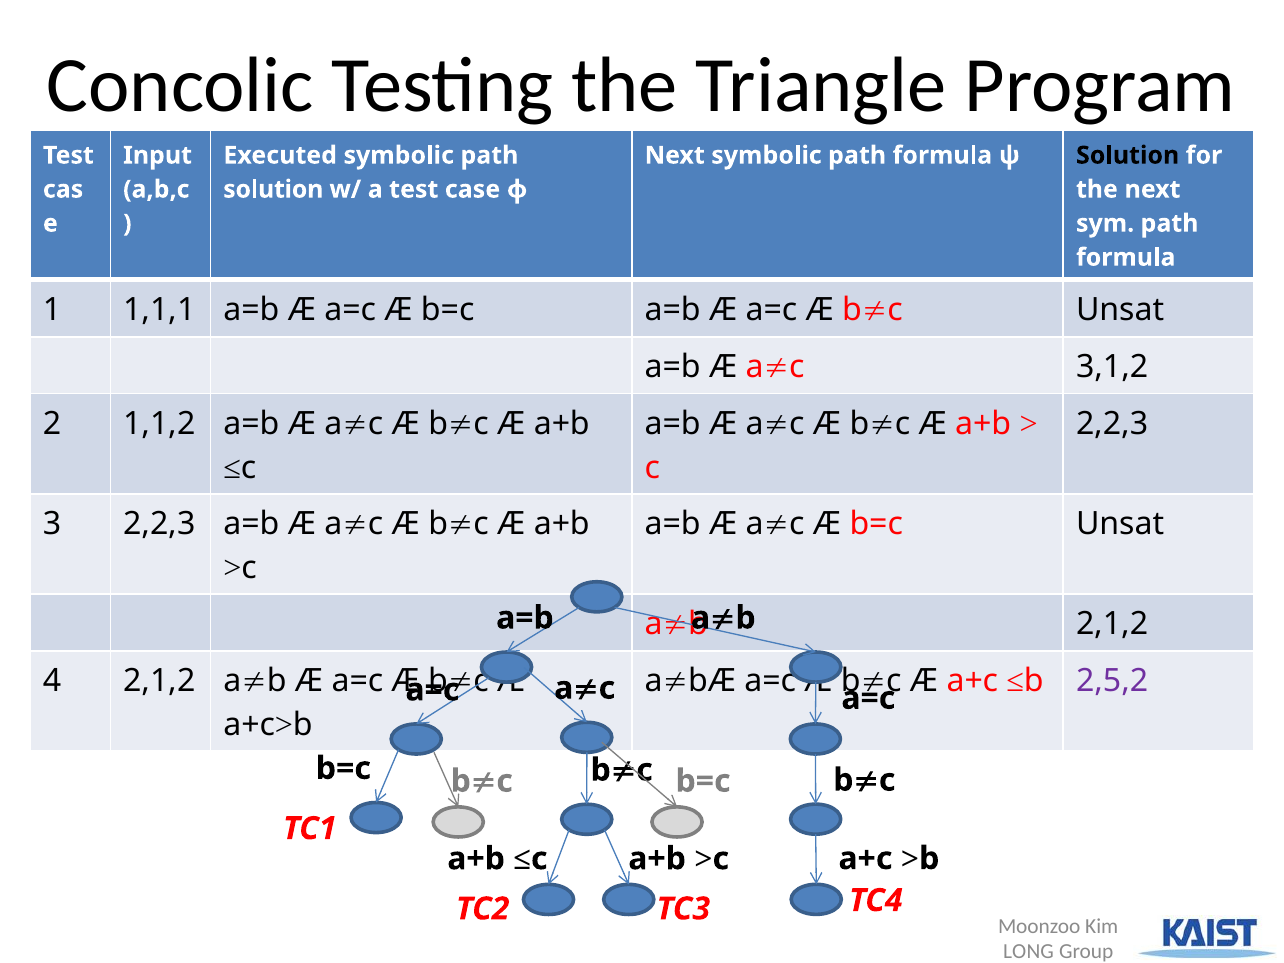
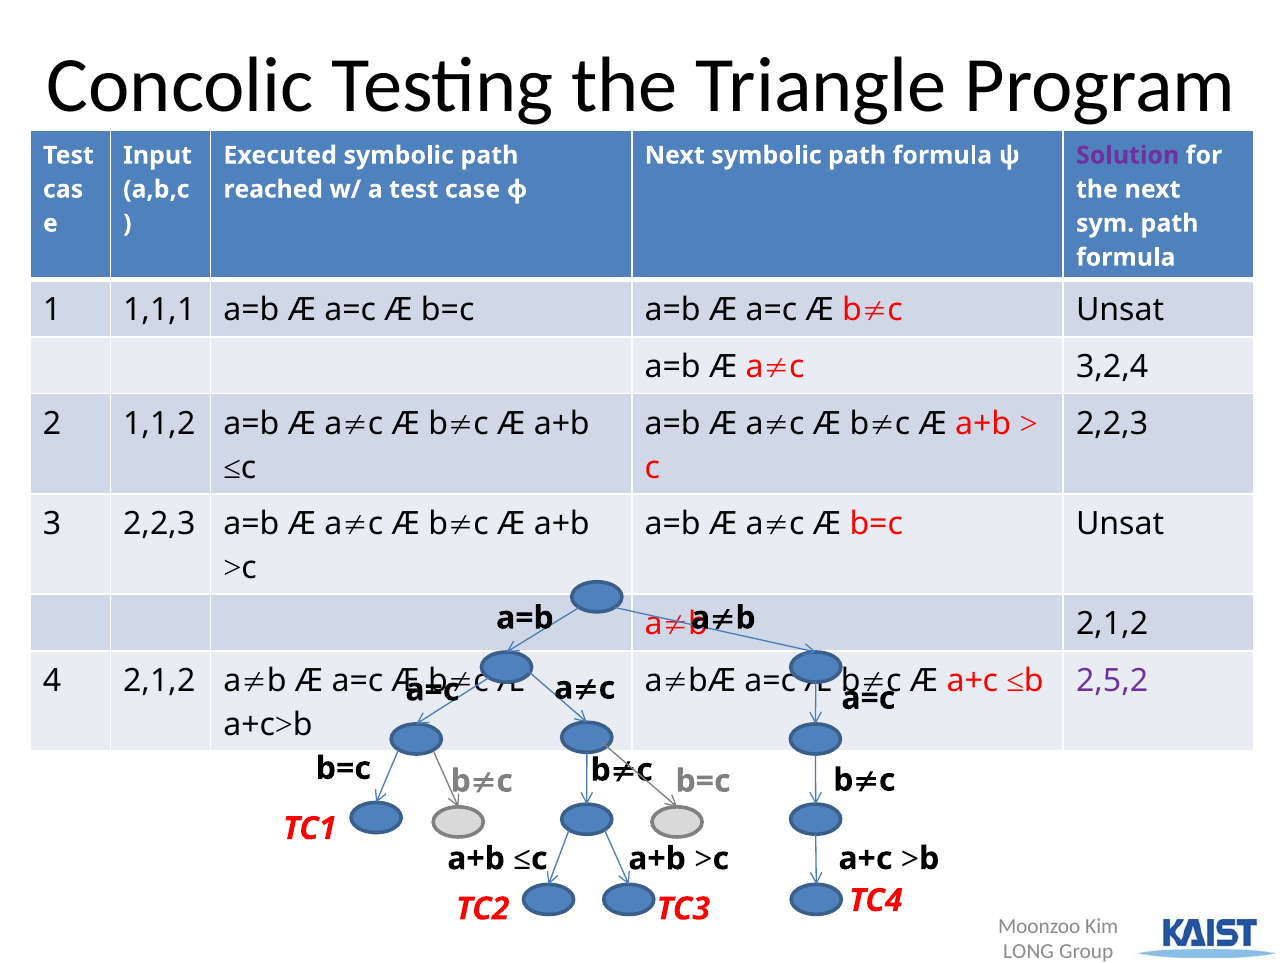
Solution at (1128, 155) colour: black -> purple
solution at (273, 189): solution -> reached
3,1,2: 3,1,2 -> 3,2,4
